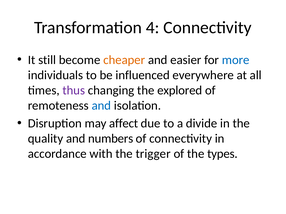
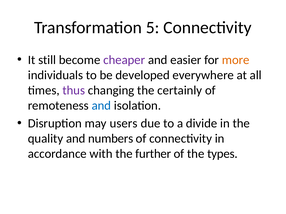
4: 4 -> 5
cheaper colour: orange -> purple
more colour: blue -> orange
influenced: influenced -> developed
explored: explored -> certainly
affect: affect -> users
trigger: trigger -> further
